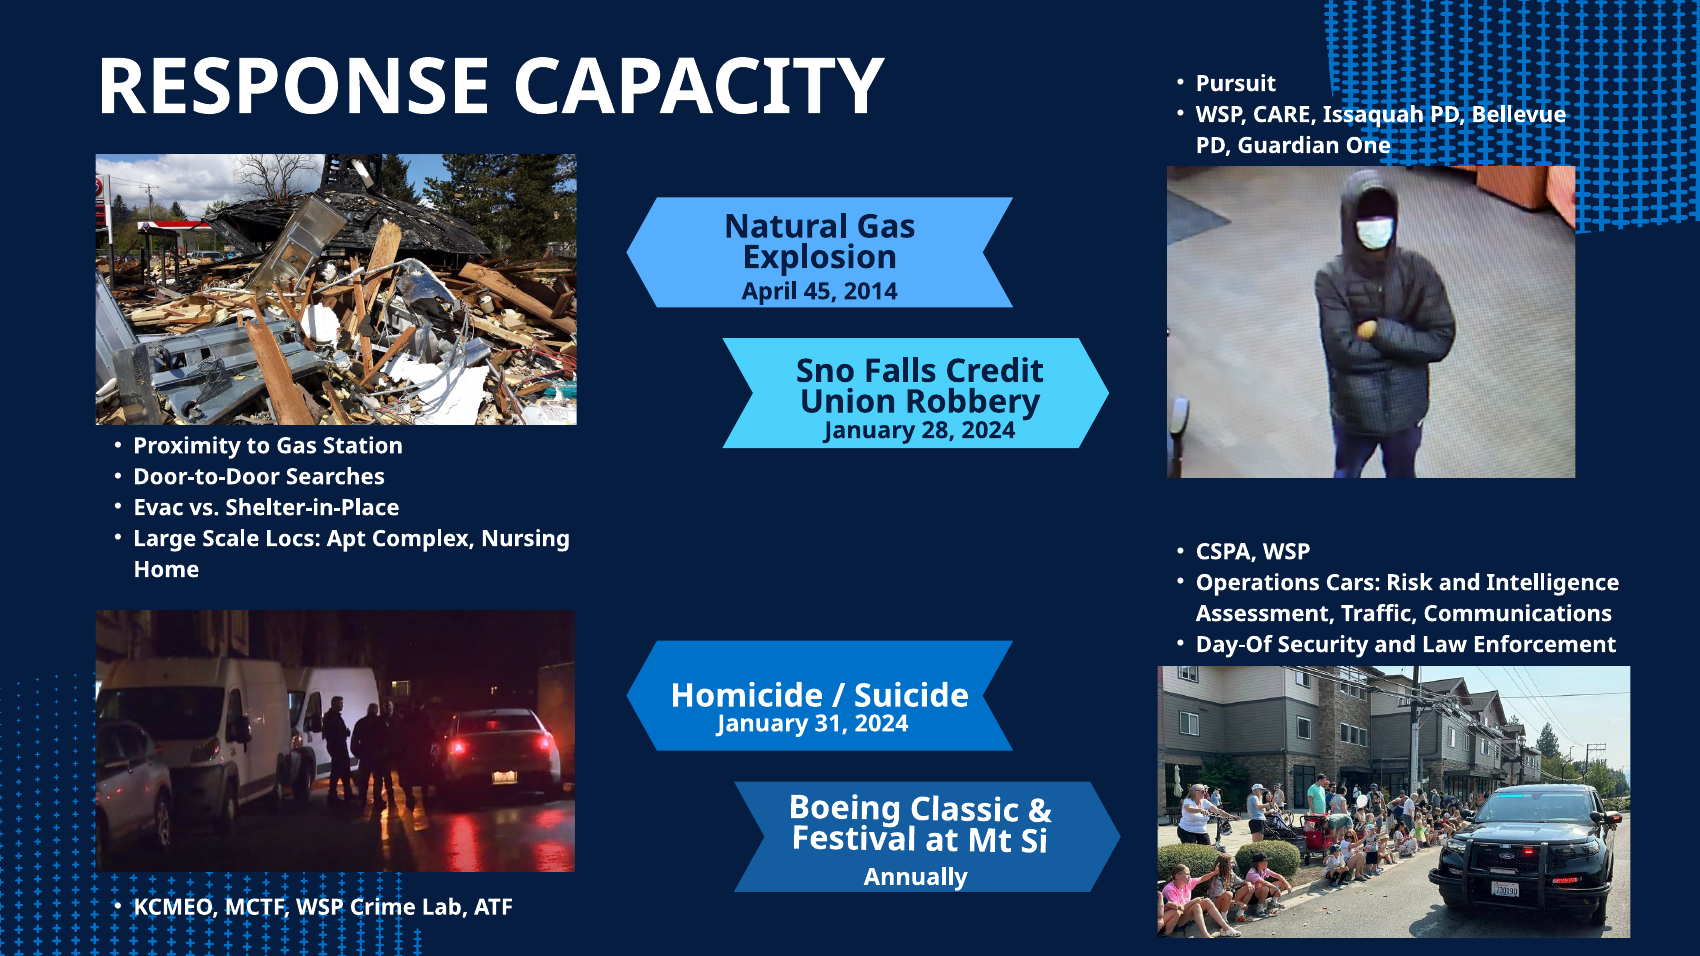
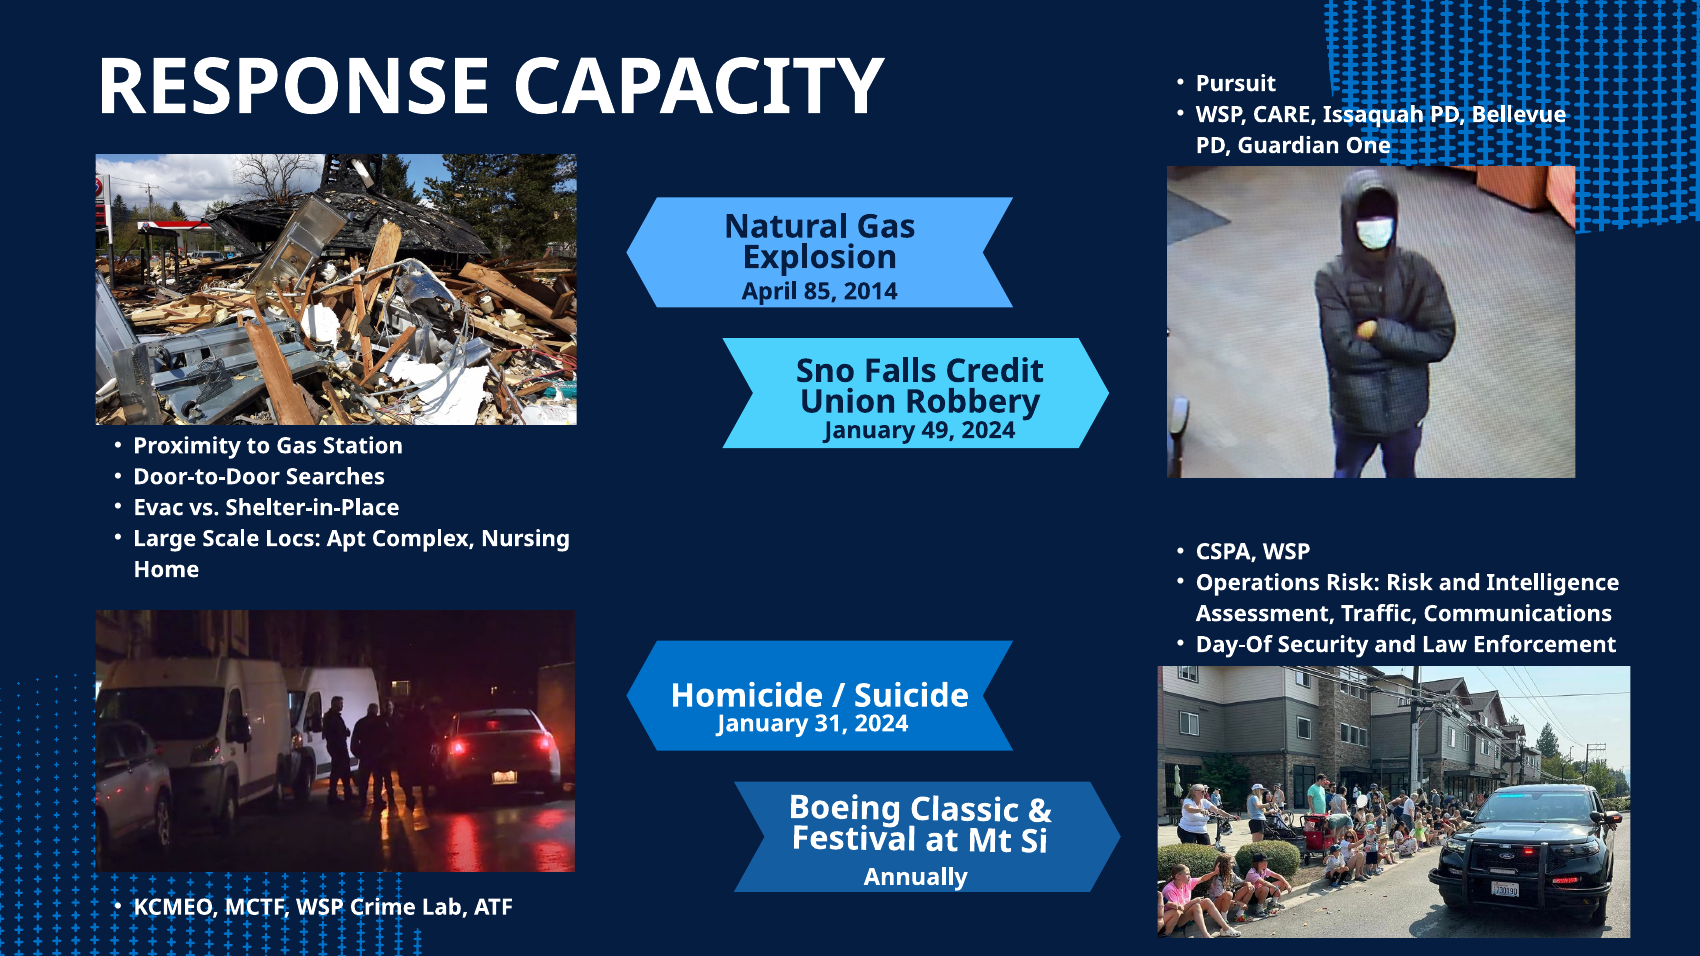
45: 45 -> 85
28: 28 -> 49
Operations Cars: Cars -> Risk
